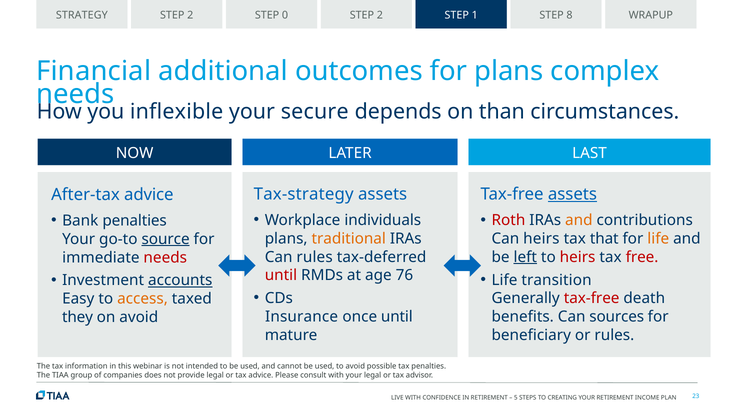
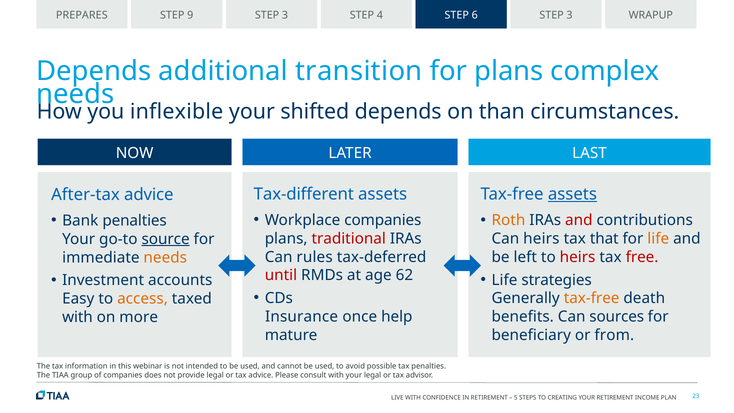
STRATEGY: STRATEGY -> PREPARES
2 at (190, 15): 2 -> 9
0 at (285, 15): 0 -> 3
2 at (380, 15): 2 -> 4
1: 1 -> 6
8 at (570, 15): 8 -> 3
Financial at (94, 71): Financial -> Depends
outcomes: outcomes -> transition
secure: secure -> shifted
Tax-strategy: Tax-strategy -> Tax-different
Workplace individuals: individuals -> companies
Roth colour: red -> orange
and at (579, 220) colour: orange -> red
traditional colour: orange -> red
left underline: present -> none
needs at (165, 257) colour: red -> orange
76: 76 -> 62
transition: transition -> strategies
accounts underline: present -> none
tax-free at (592, 298) colour: red -> orange
once until: until -> help
they at (78, 317): they -> with
on avoid: avoid -> more
or rules: rules -> from
